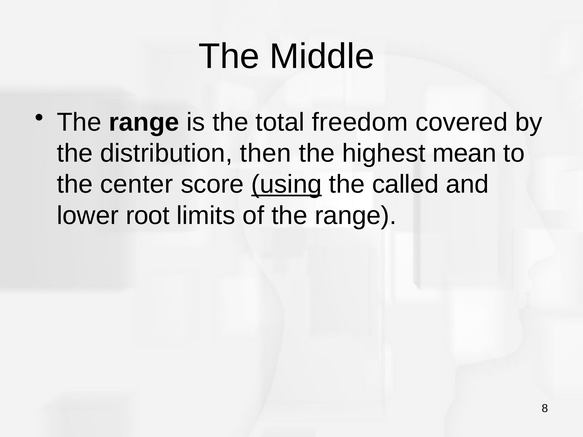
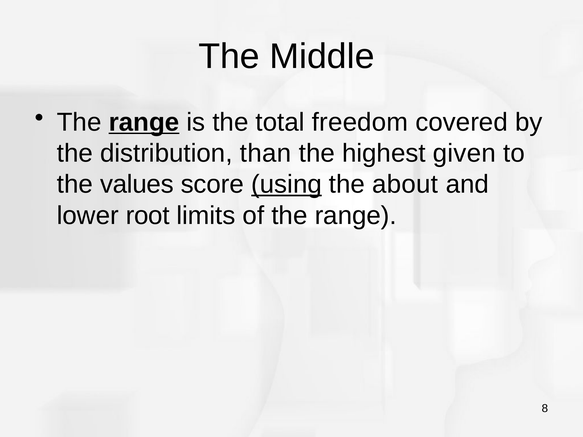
range at (144, 122) underline: none -> present
then: then -> than
mean: mean -> given
center: center -> values
called: called -> about
